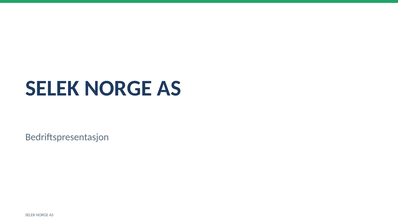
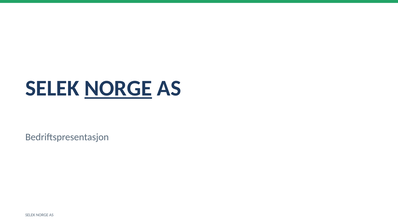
NORGE at (118, 88) underline: none -> present
